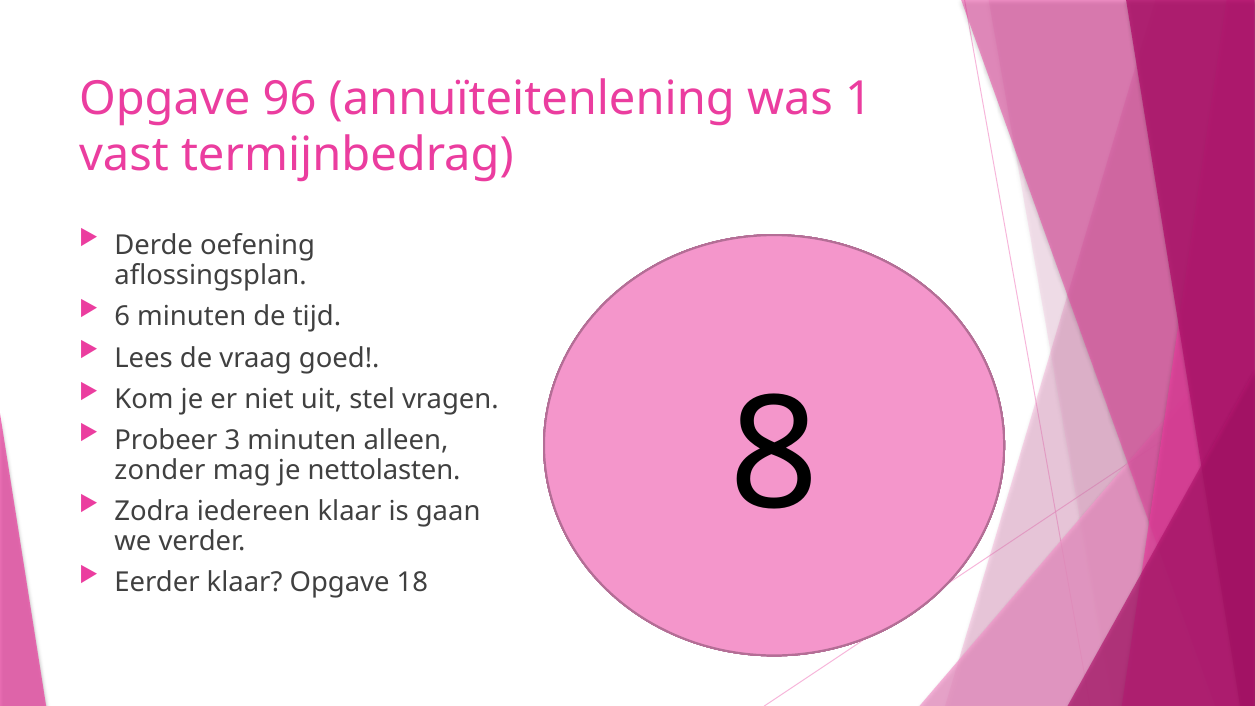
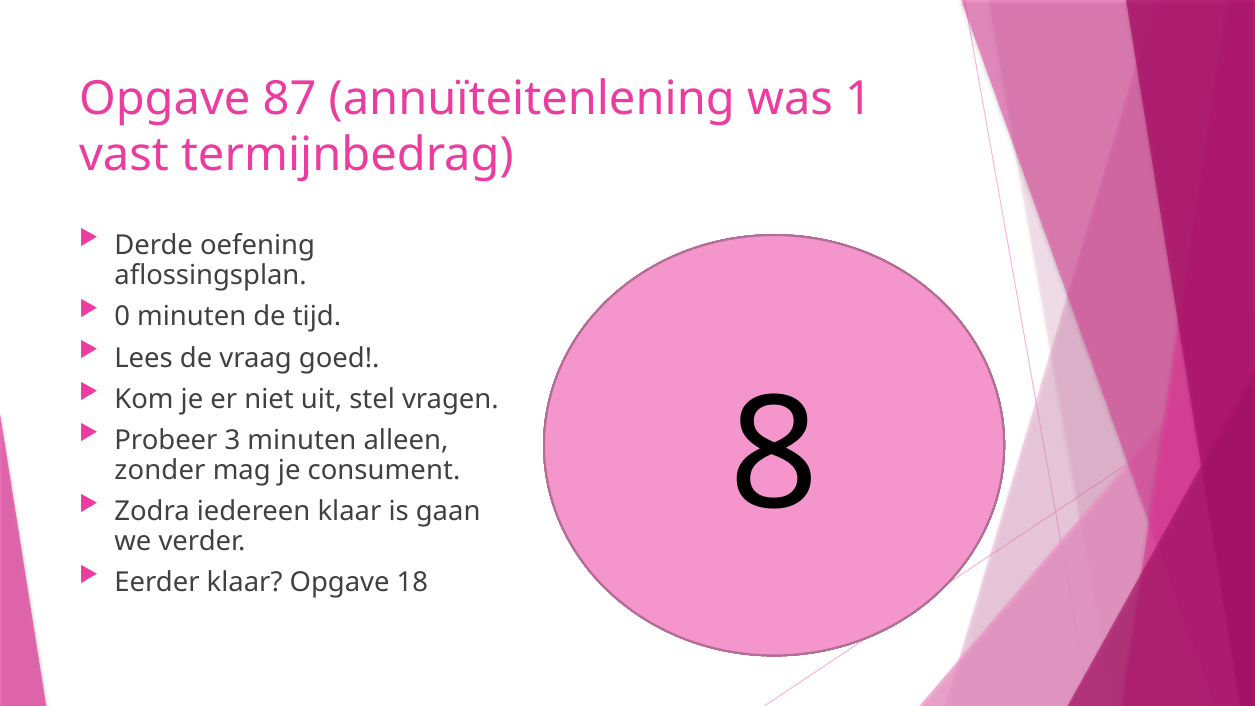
96: 96 -> 87
6: 6 -> 0
nettolasten: nettolasten -> consument
